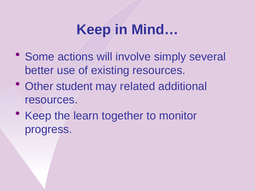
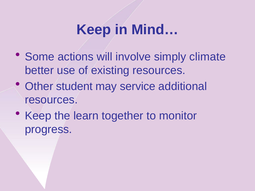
several: several -> climate
related: related -> service
